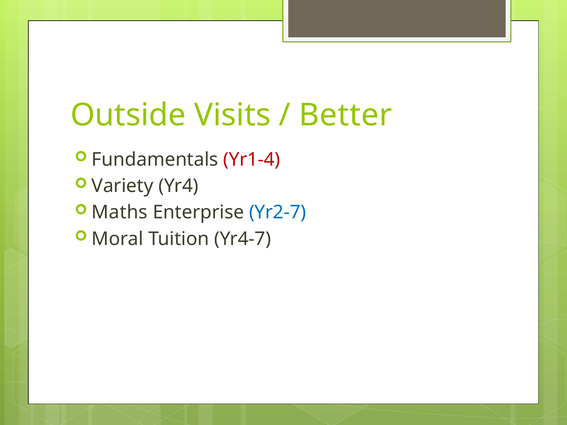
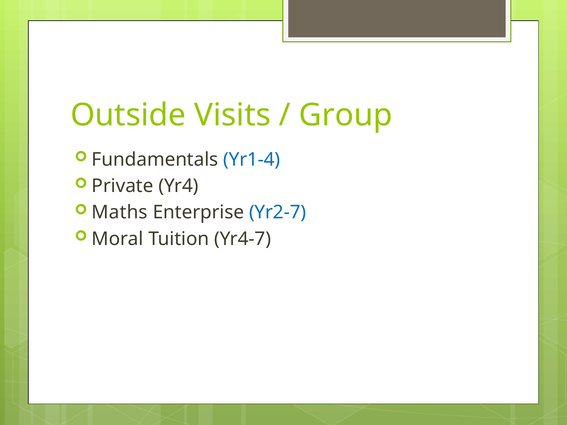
Better: Better -> Group
Yr1-4 colour: red -> blue
Variety: Variety -> Private
